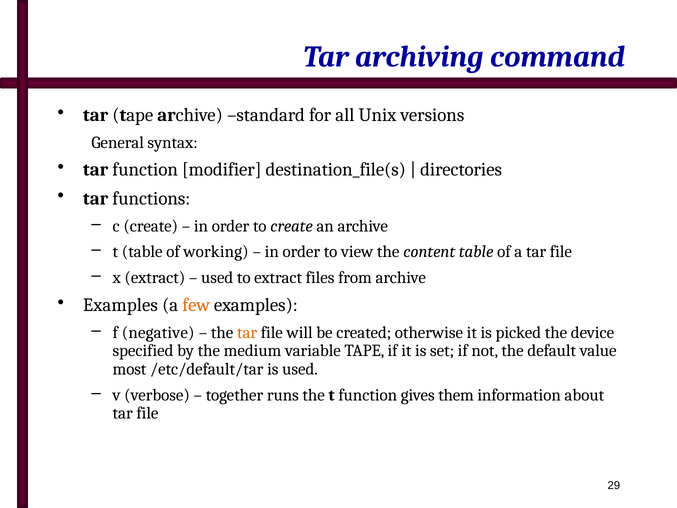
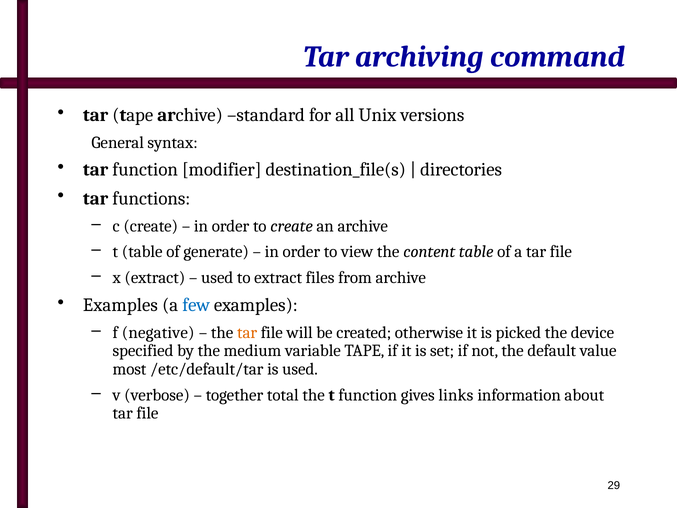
working: working -> generate
few colour: orange -> blue
runs: runs -> total
them: them -> links
